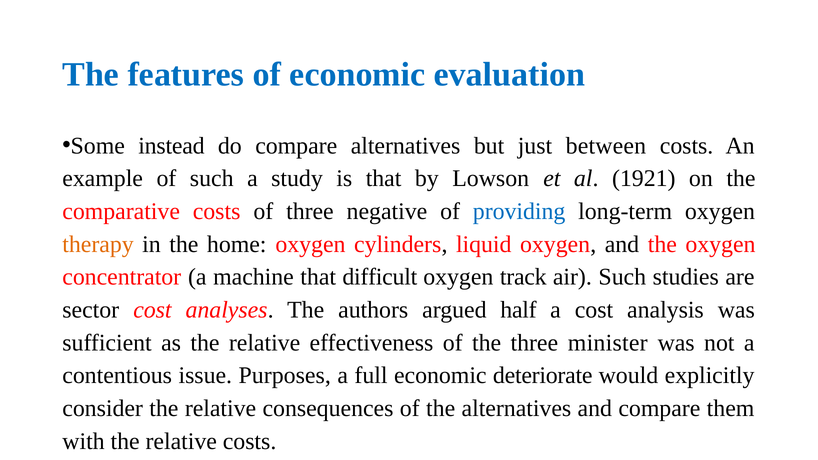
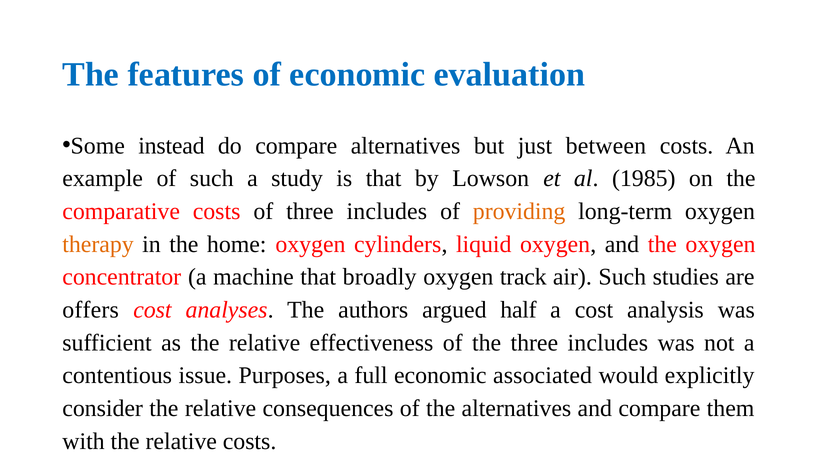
1921: 1921 -> 1985
of three negative: negative -> includes
providing colour: blue -> orange
difficult: difficult -> broadly
sector: sector -> offers
the three minister: minister -> includes
deteriorate: deteriorate -> associated
